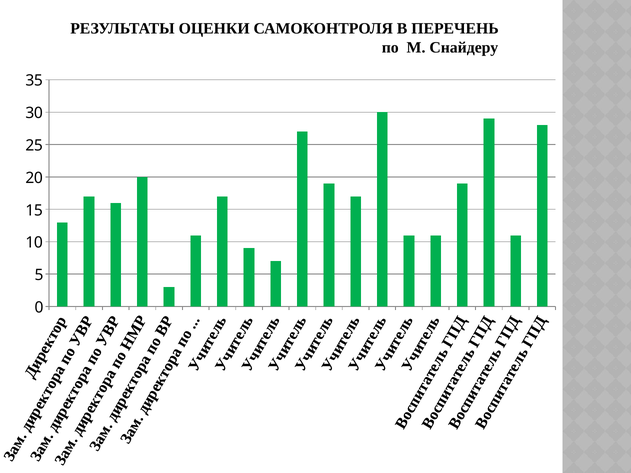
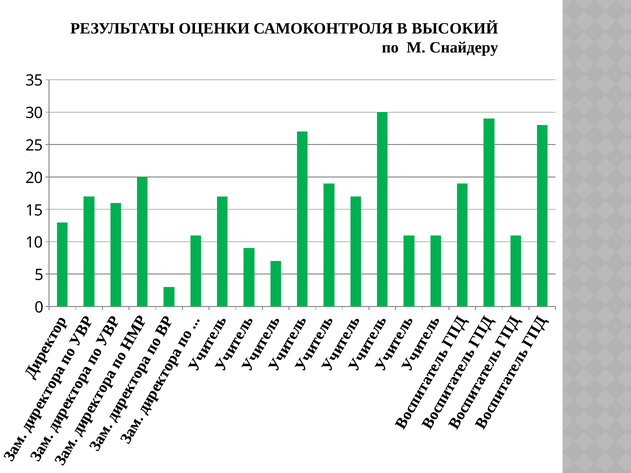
ПЕРЕЧЕНЬ: ПЕРЕЧЕНЬ -> ВЫСОКИЙ
